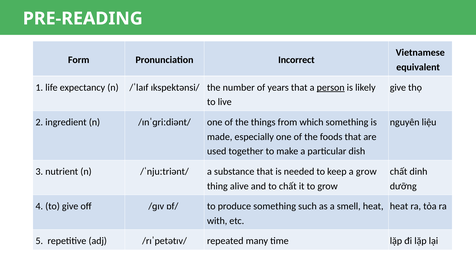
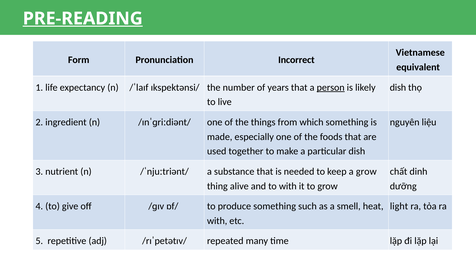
PRE-READING underline: none -> present
give at (398, 87): give -> dish
to chất: chất -> with
heat at (399, 206): heat -> light
